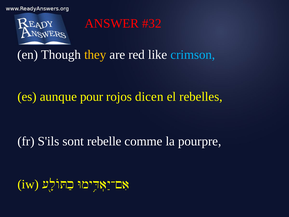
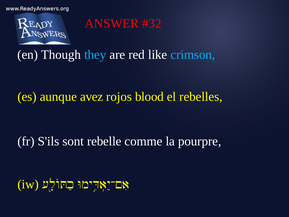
they colour: yellow -> light blue
pour: pour -> avez
dicen: dicen -> blood
